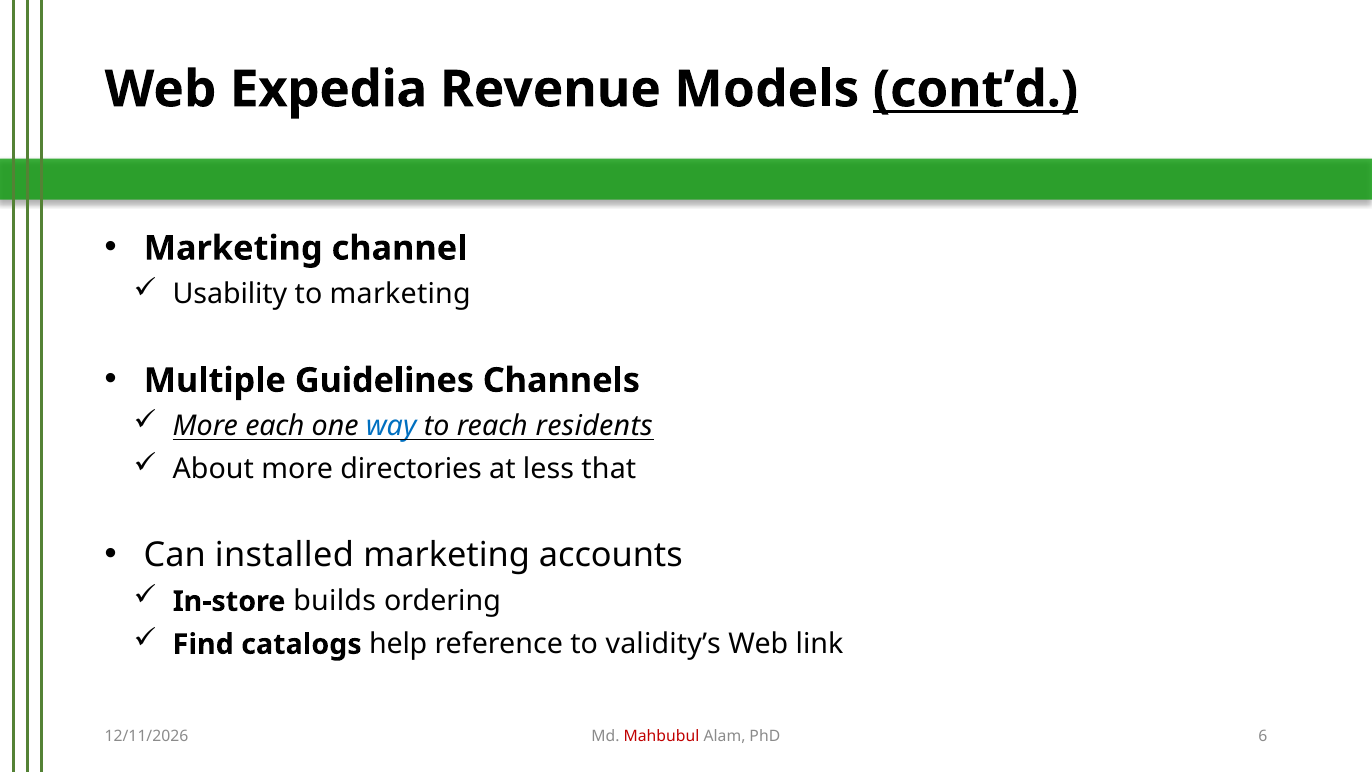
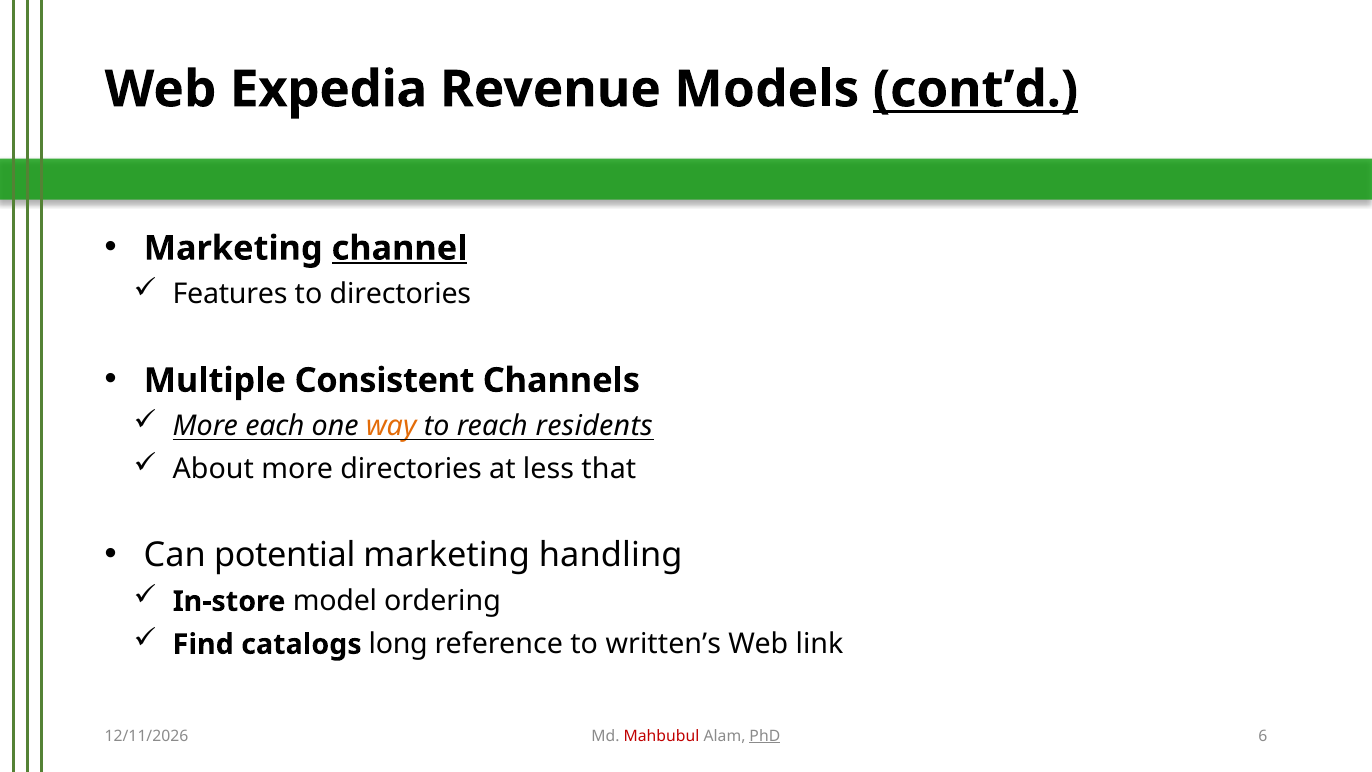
channel underline: none -> present
Usability: Usability -> Features
to marketing: marketing -> directories
Guidelines: Guidelines -> Consistent
way colour: blue -> orange
installed: installed -> potential
accounts: accounts -> handling
builds: builds -> model
help: help -> long
validity’s: validity’s -> written’s
PhD underline: none -> present
